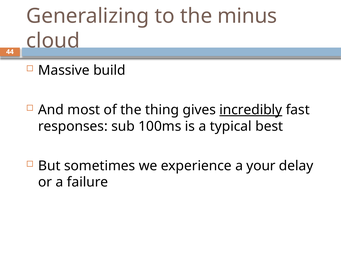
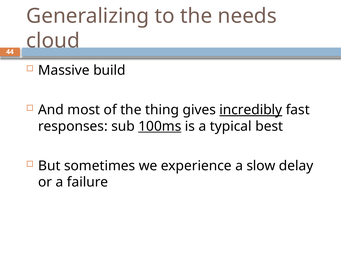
minus: minus -> needs
100ms underline: none -> present
your: your -> slow
